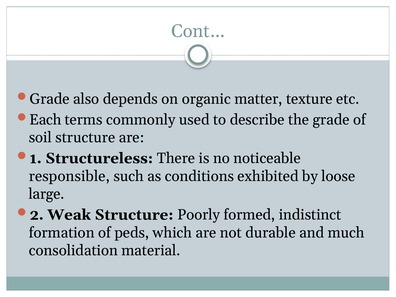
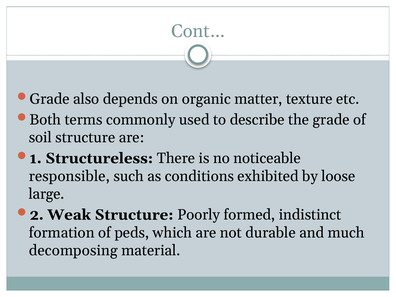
Each: Each -> Both
consolidation: consolidation -> decomposing
